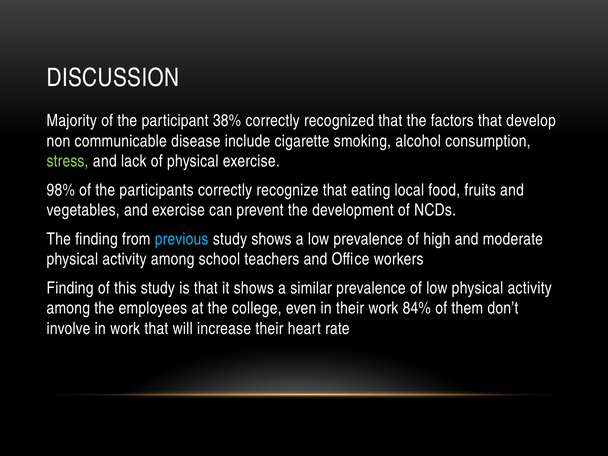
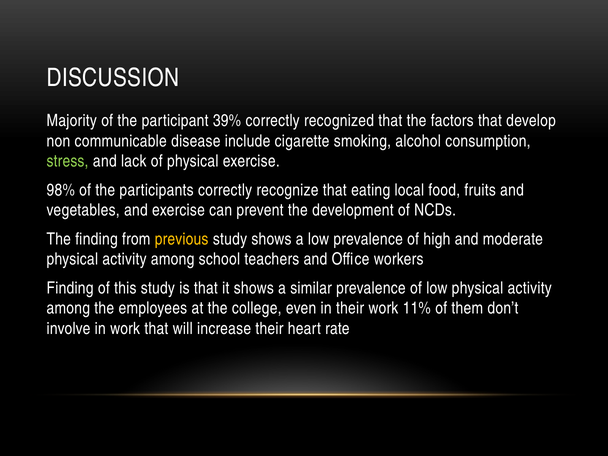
38%: 38% -> 39%
previous colour: light blue -> yellow
84%: 84% -> 11%
